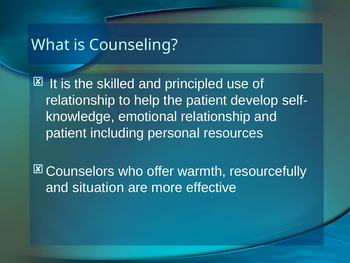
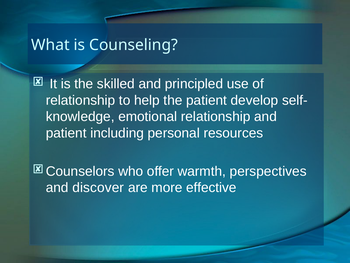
resourcefully: resourcefully -> perspectives
situation: situation -> discover
